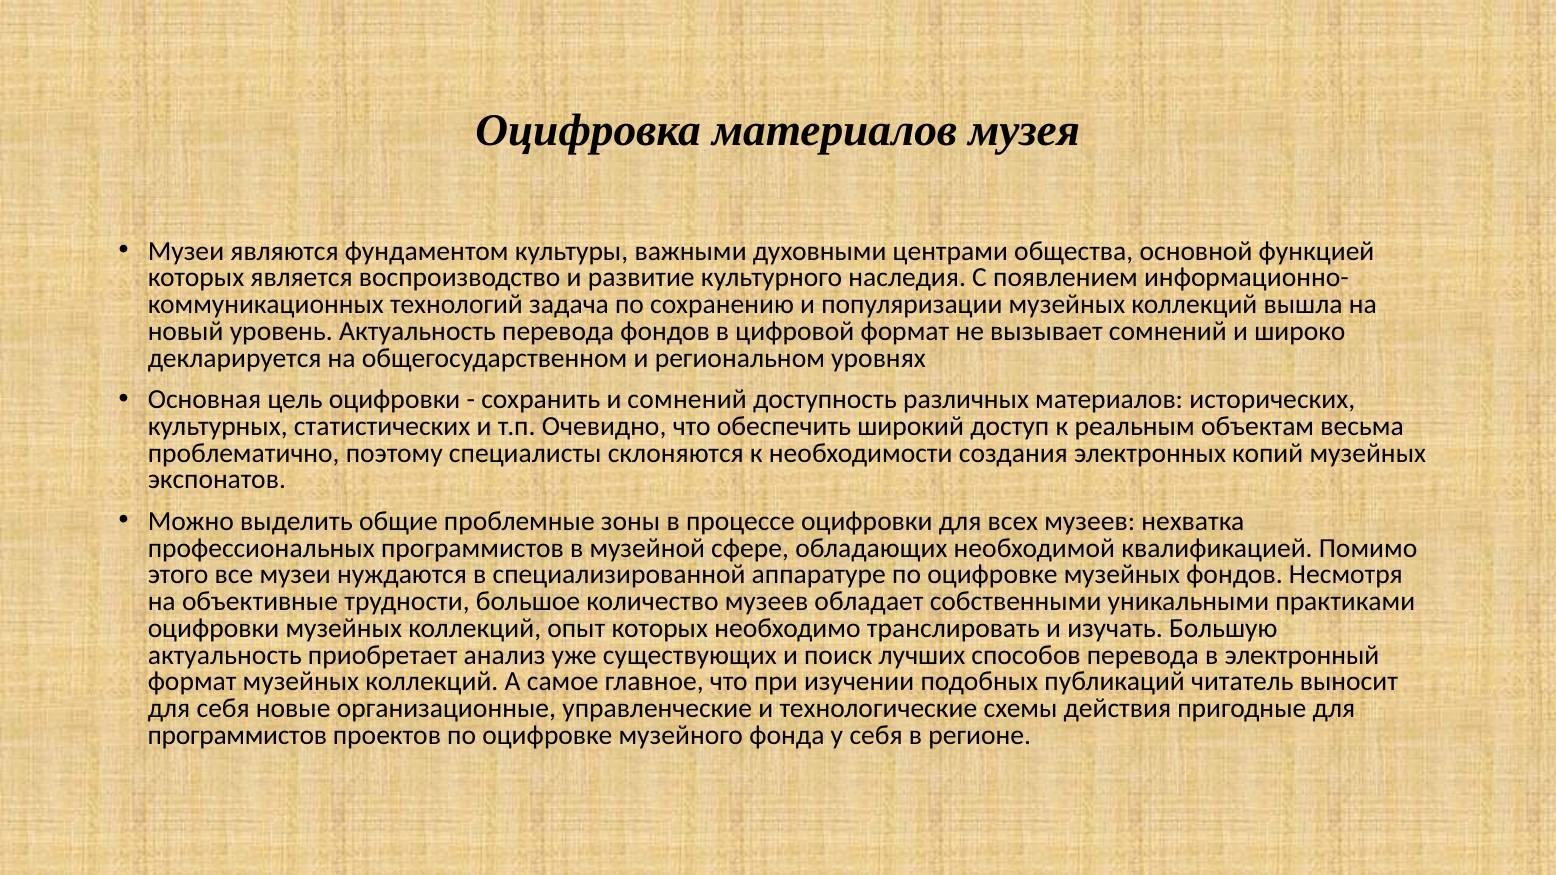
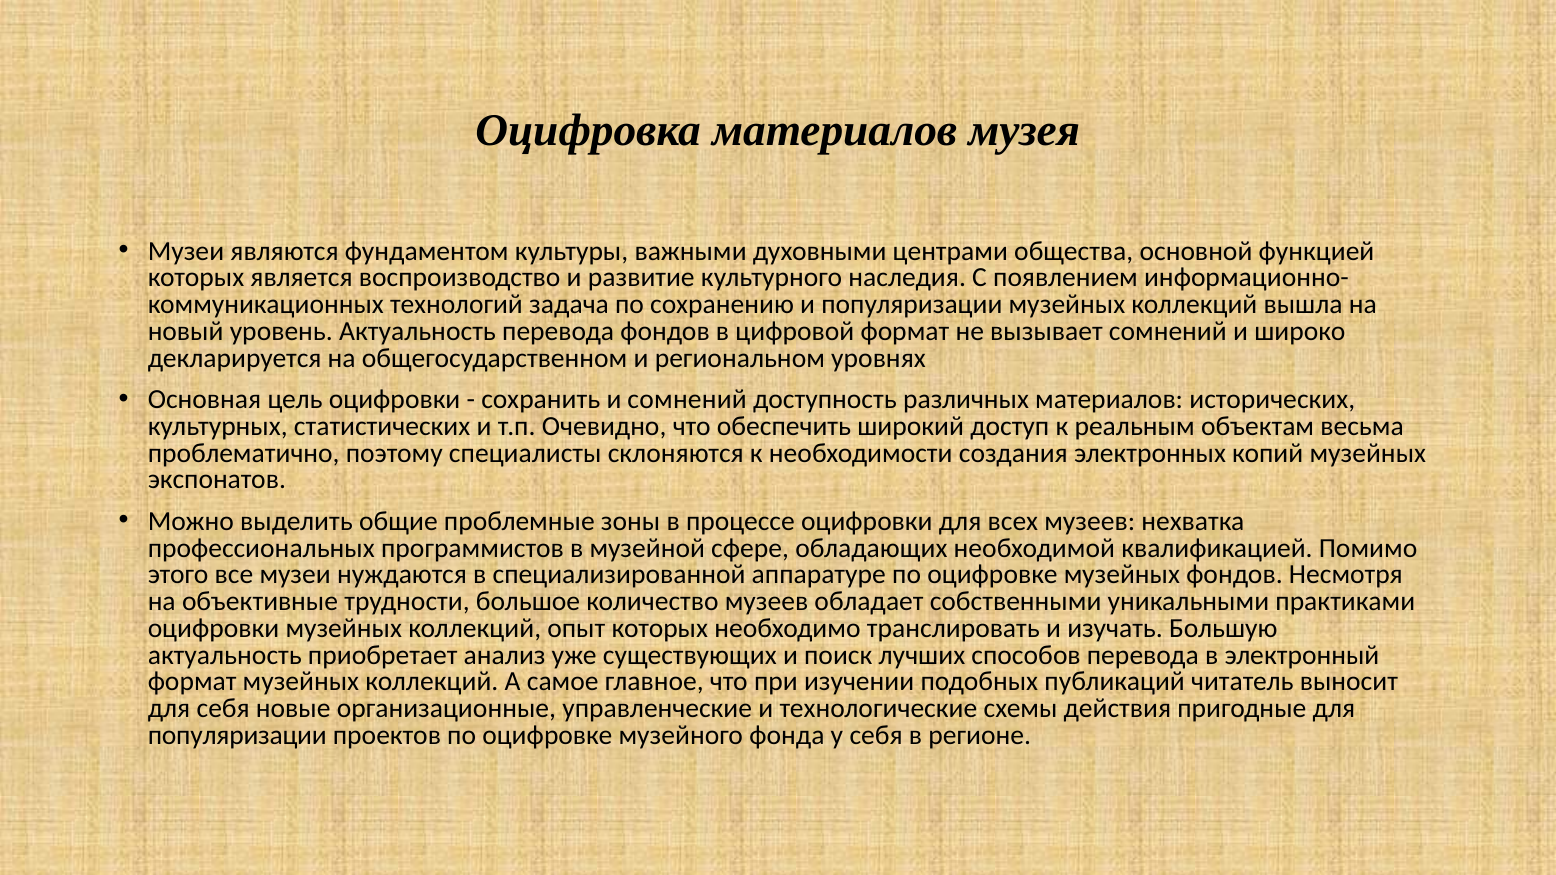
программистов at (237, 736): программистов -> популяризации
